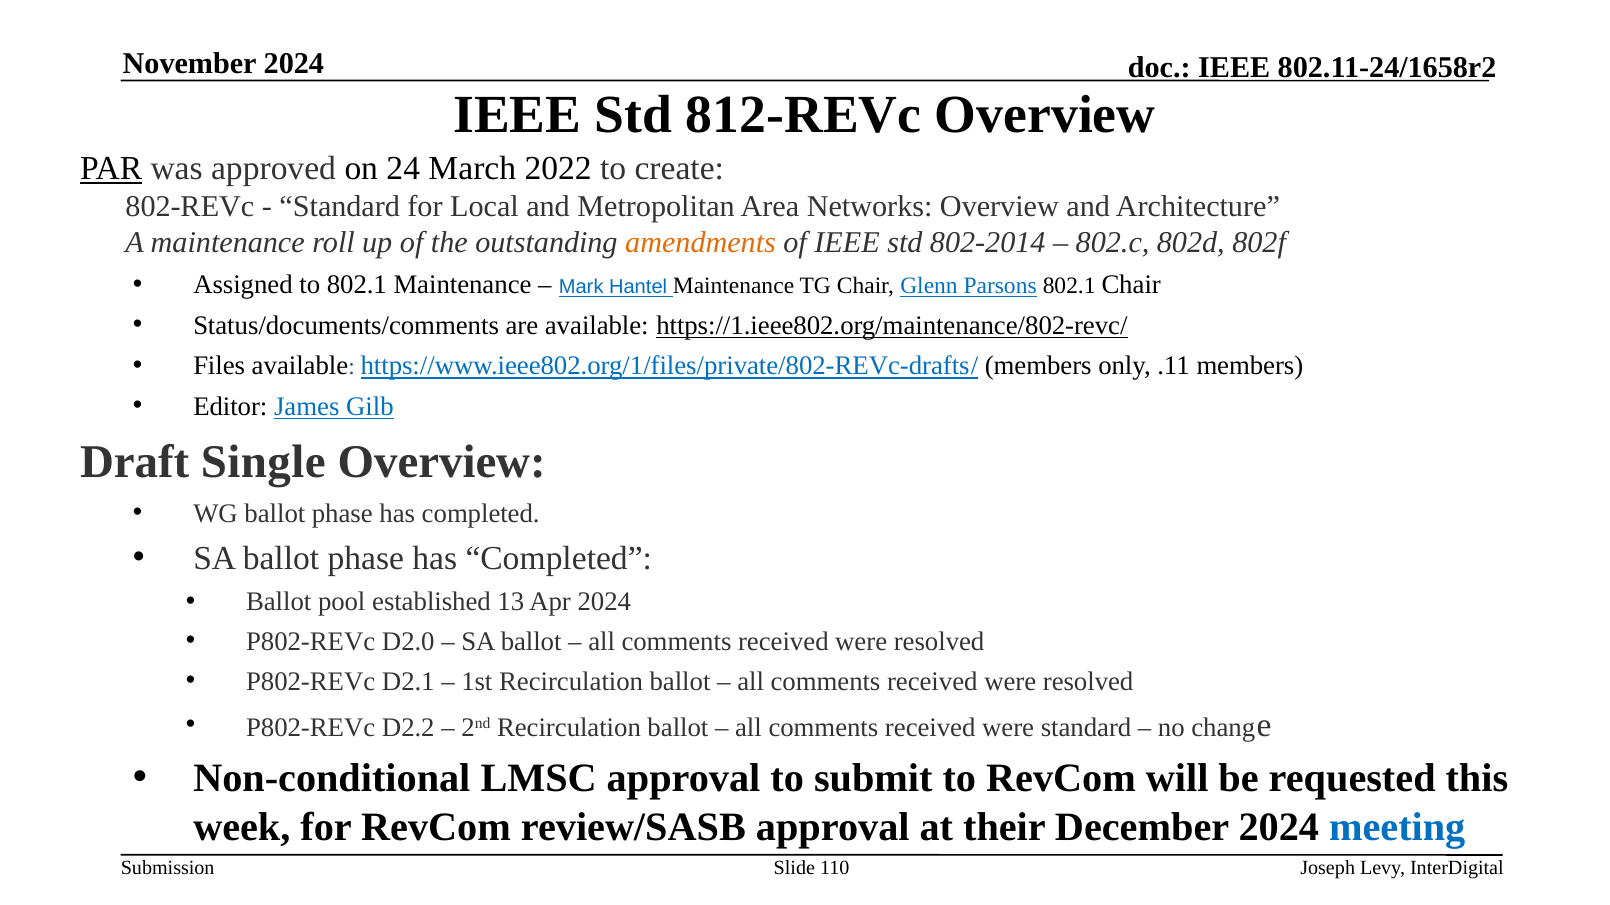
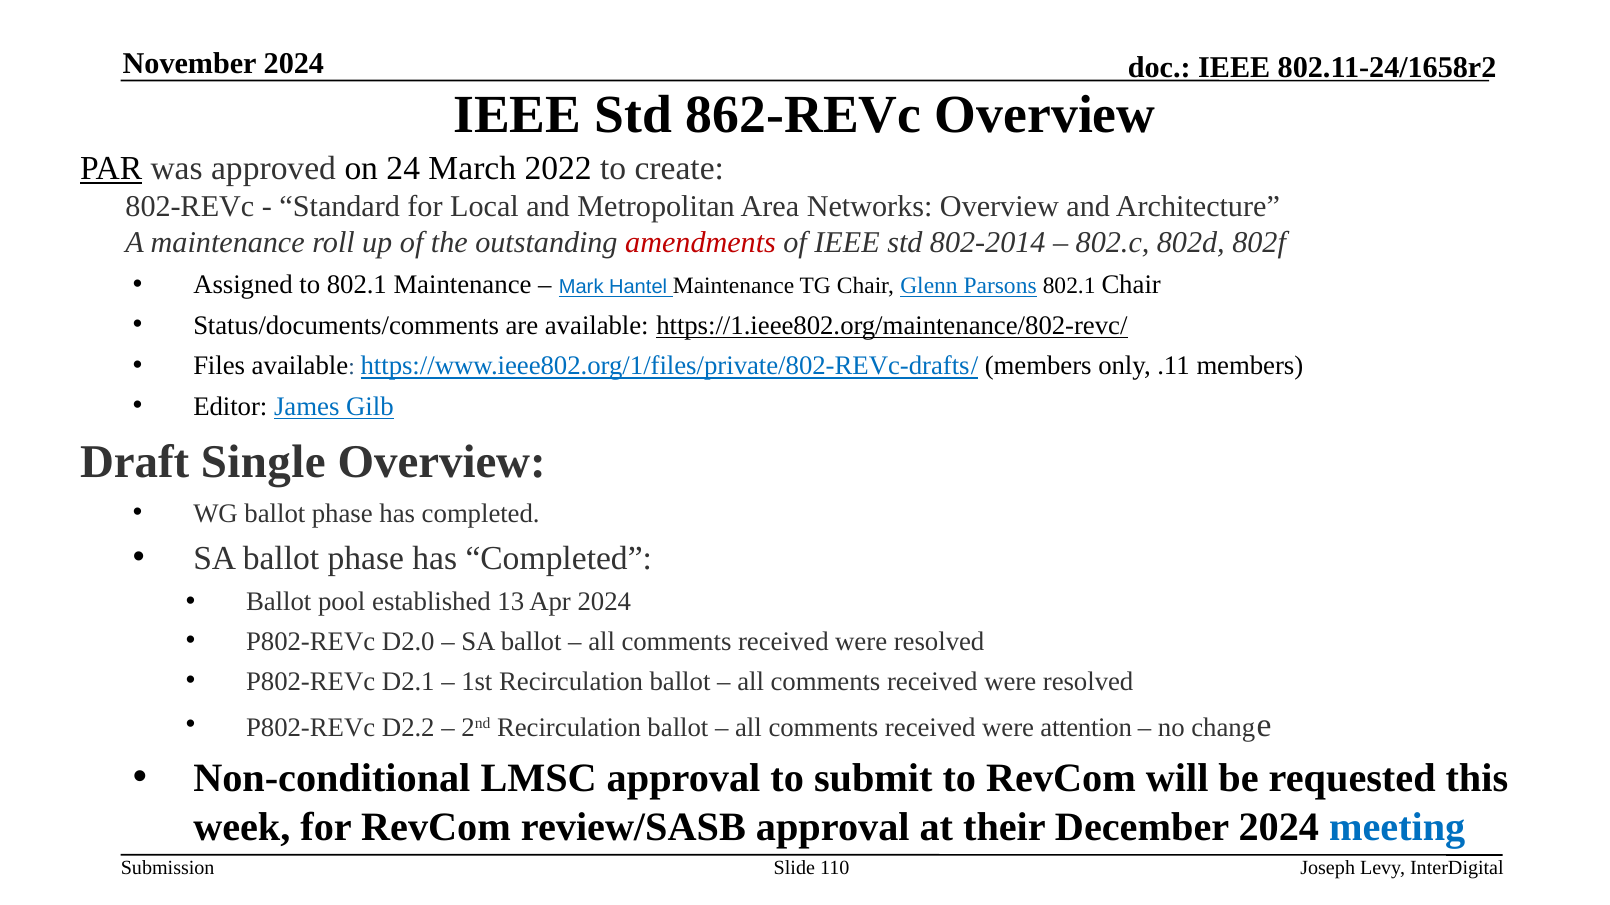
812-REVc: 812-REVc -> 862-REVc
amendments colour: orange -> red
were standard: standard -> attention
